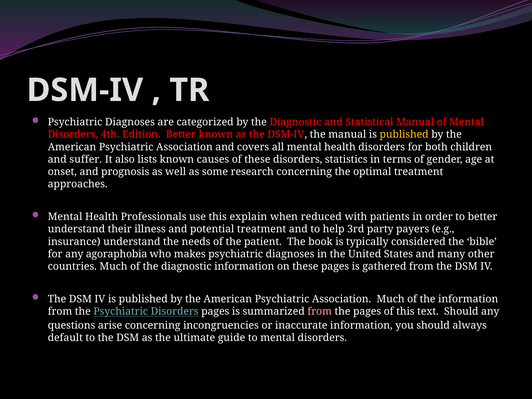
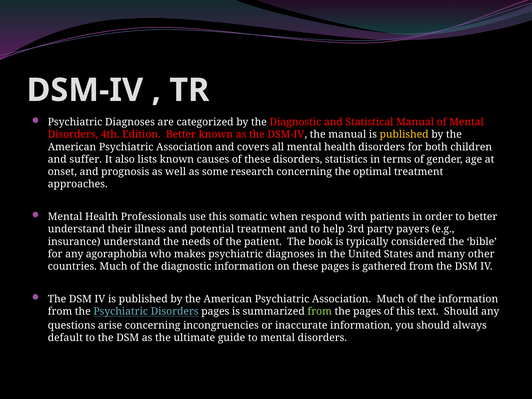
explain: explain -> somatic
reduced: reduced -> respond
from at (320, 311) colour: pink -> light green
